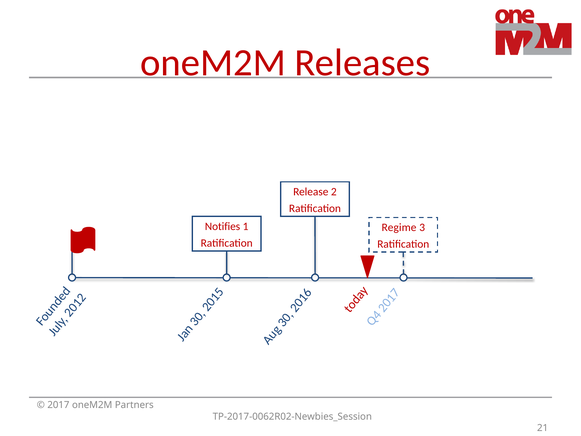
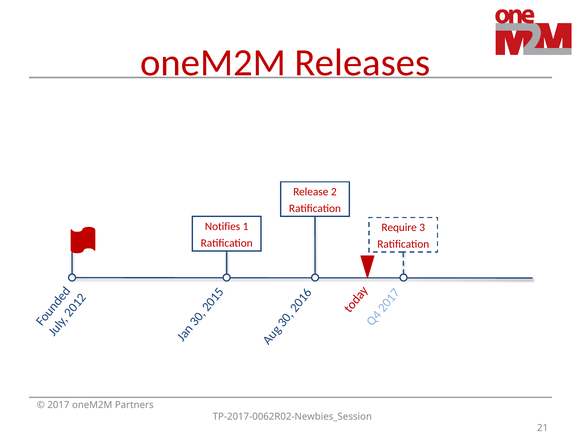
Regime: Regime -> Require
